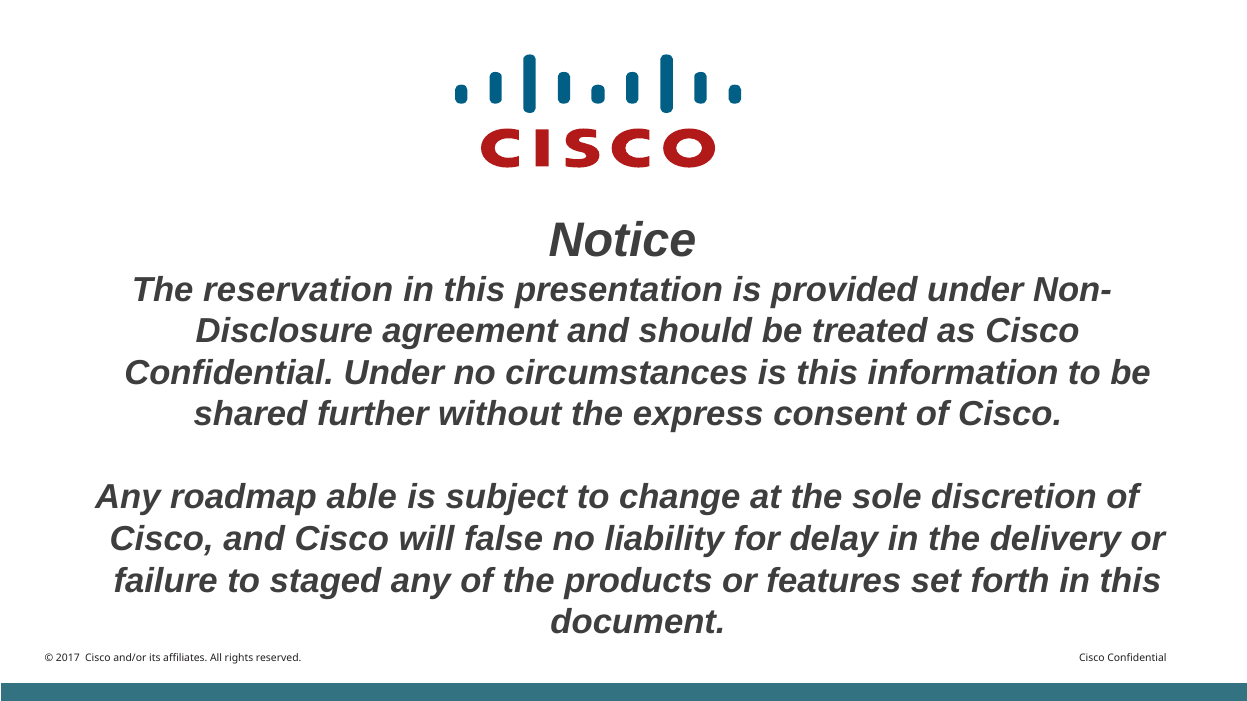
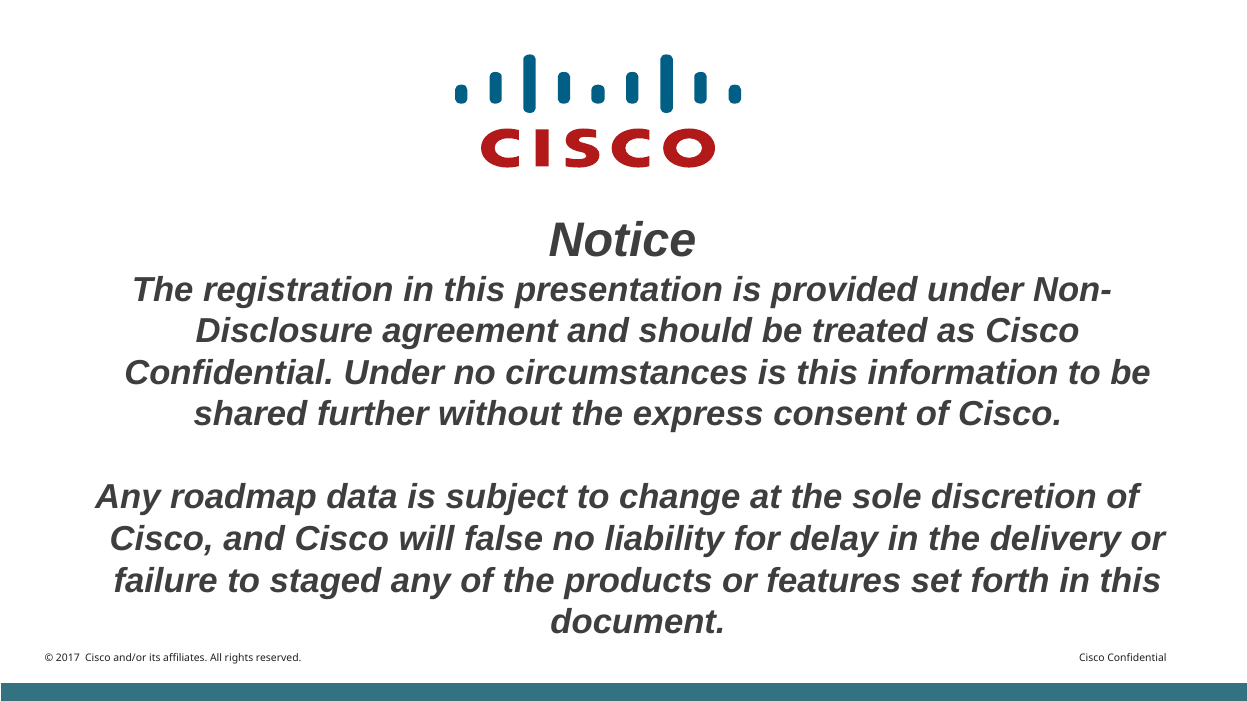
reservation: reservation -> registration
able: able -> data
